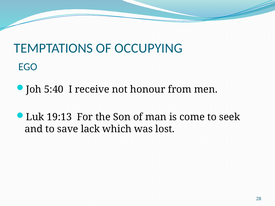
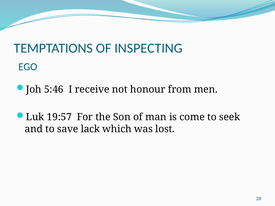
OCCUPYING: OCCUPYING -> INSPECTING
5:40: 5:40 -> 5:46
19:13: 19:13 -> 19:57
